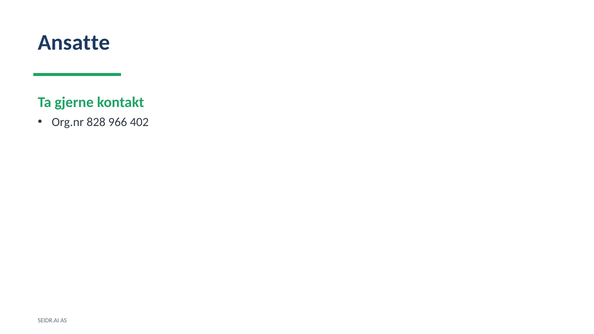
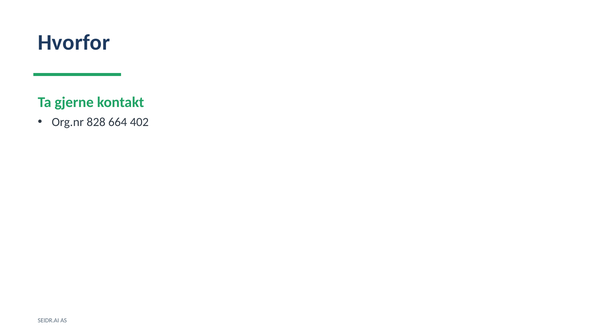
Ansatte: Ansatte -> Hvorfor
966: 966 -> 664
